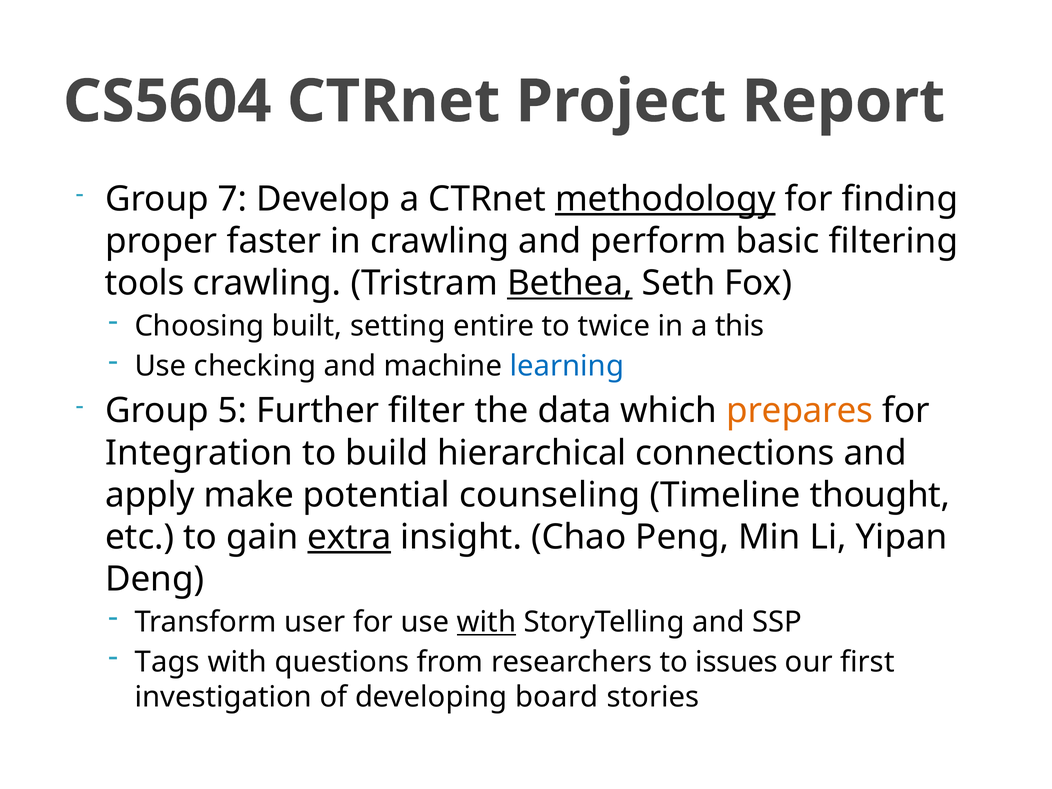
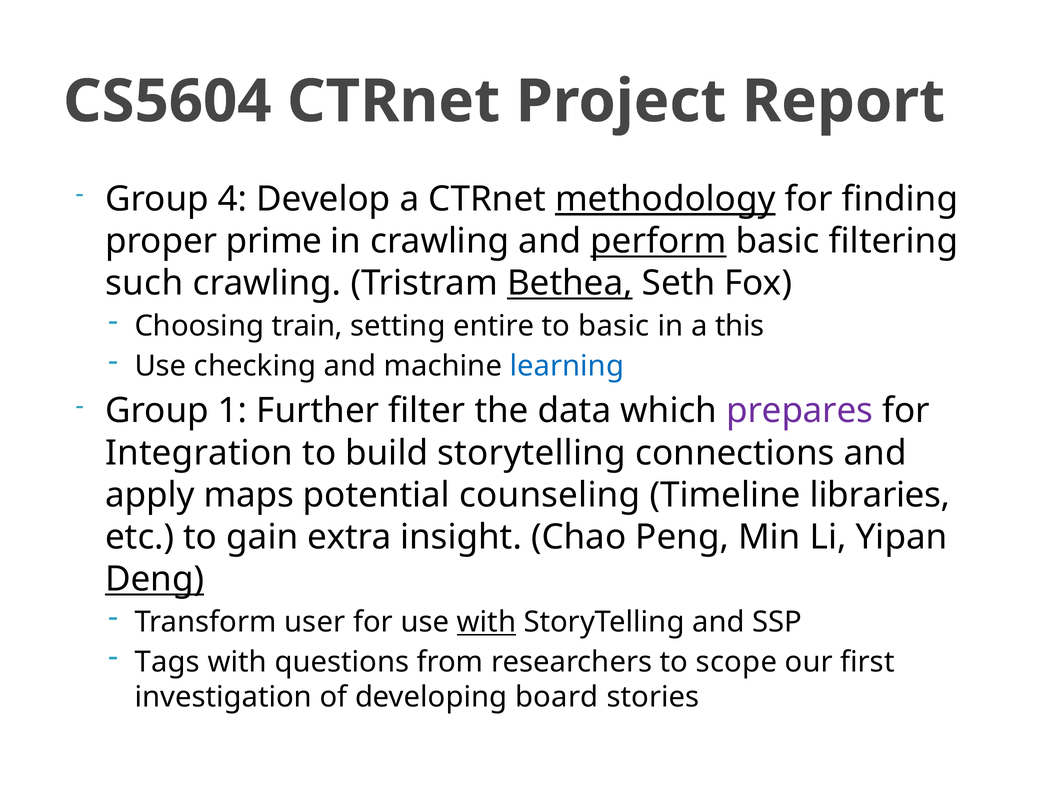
7: 7 -> 4
faster: faster -> prime
perform underline: none -> present
tools: tools -> such
built: built -> train
to twice: twice -> basic
5: 5 -> 1
prepares colour: orange -> purple
build hierarchical: hierarchical -> storytelling
make: make -> maps
thought: thought -> libraries
extra underline: present -> none
Deng underline: none -> present
issues: issues -> scope
